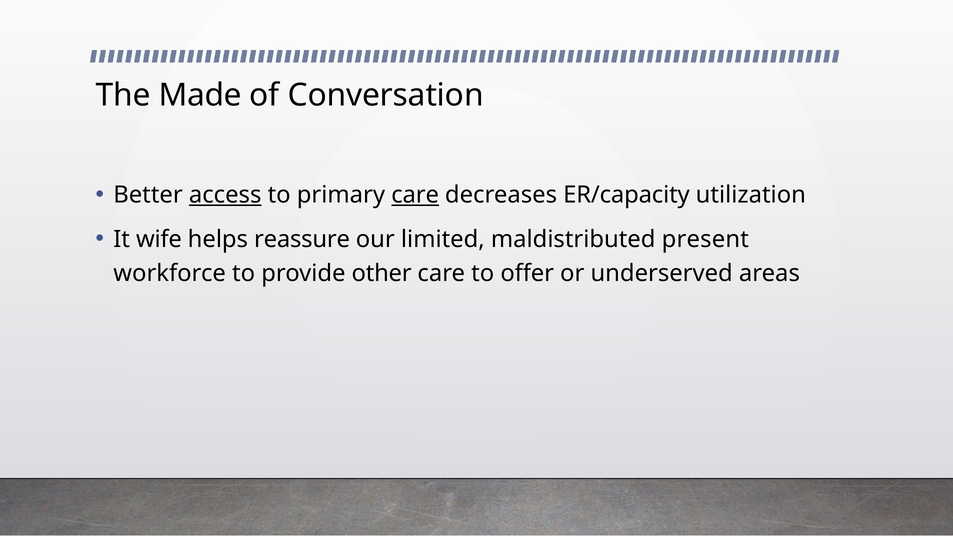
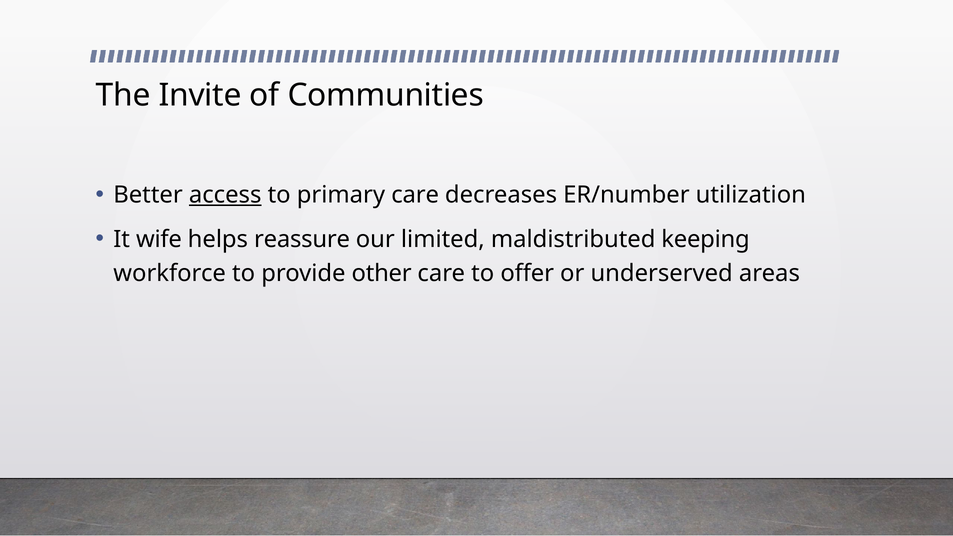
Made: Made -> Invite
Conversation: Conversation -> Communities
care at (415, 195) underline: present -> none
ER/capacity: ER/capacity -> ER/number
present: present -> keeping
